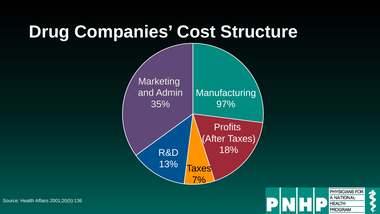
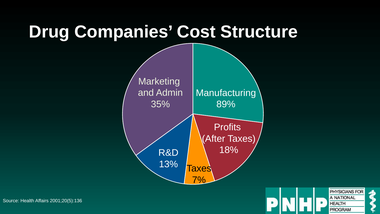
97%: 97% -> 89%
